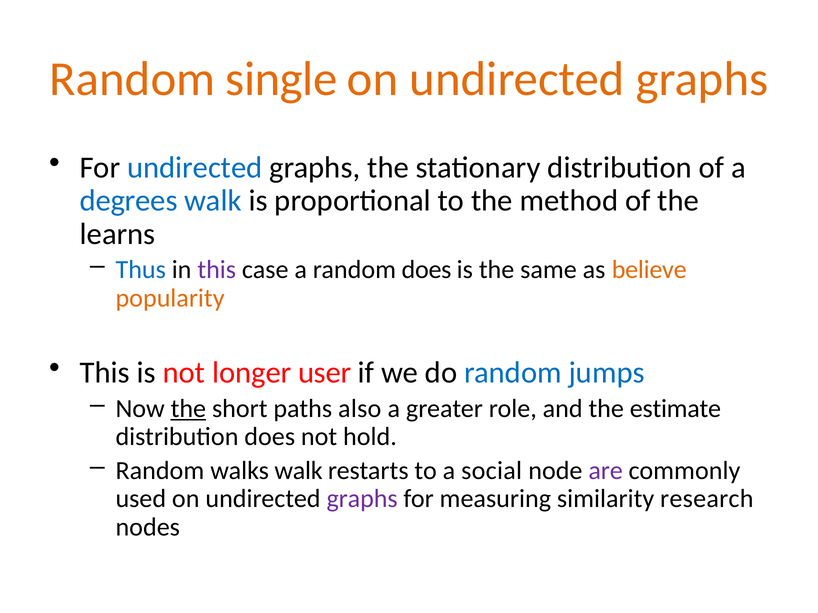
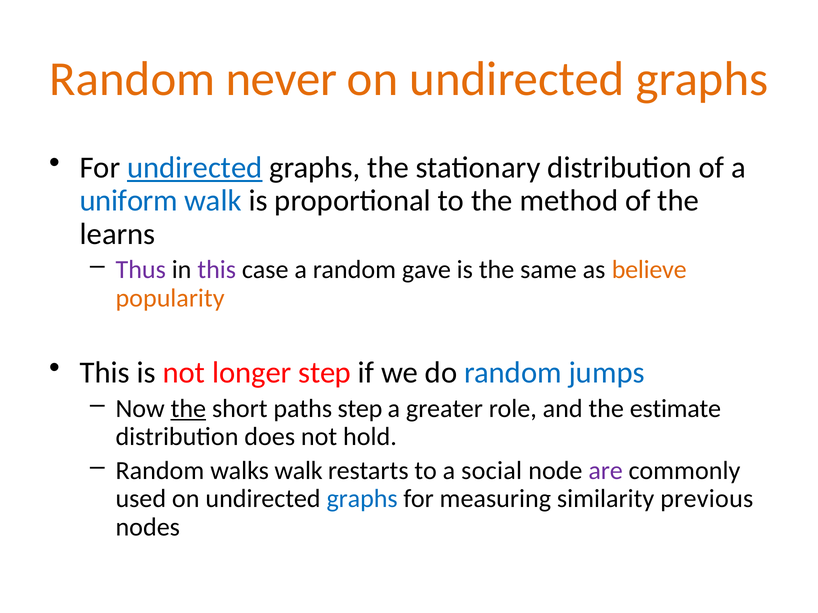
single: single -> never
undirected at (195, 168) underline: none -> present
degrees: degrees -> uniform
Thus colour: blue -> purple
random does: does -> gave
longer user: user -> step
paths also: also -> step
graphs at (362, 499) colour: purple -> blue
research: research -> previous
